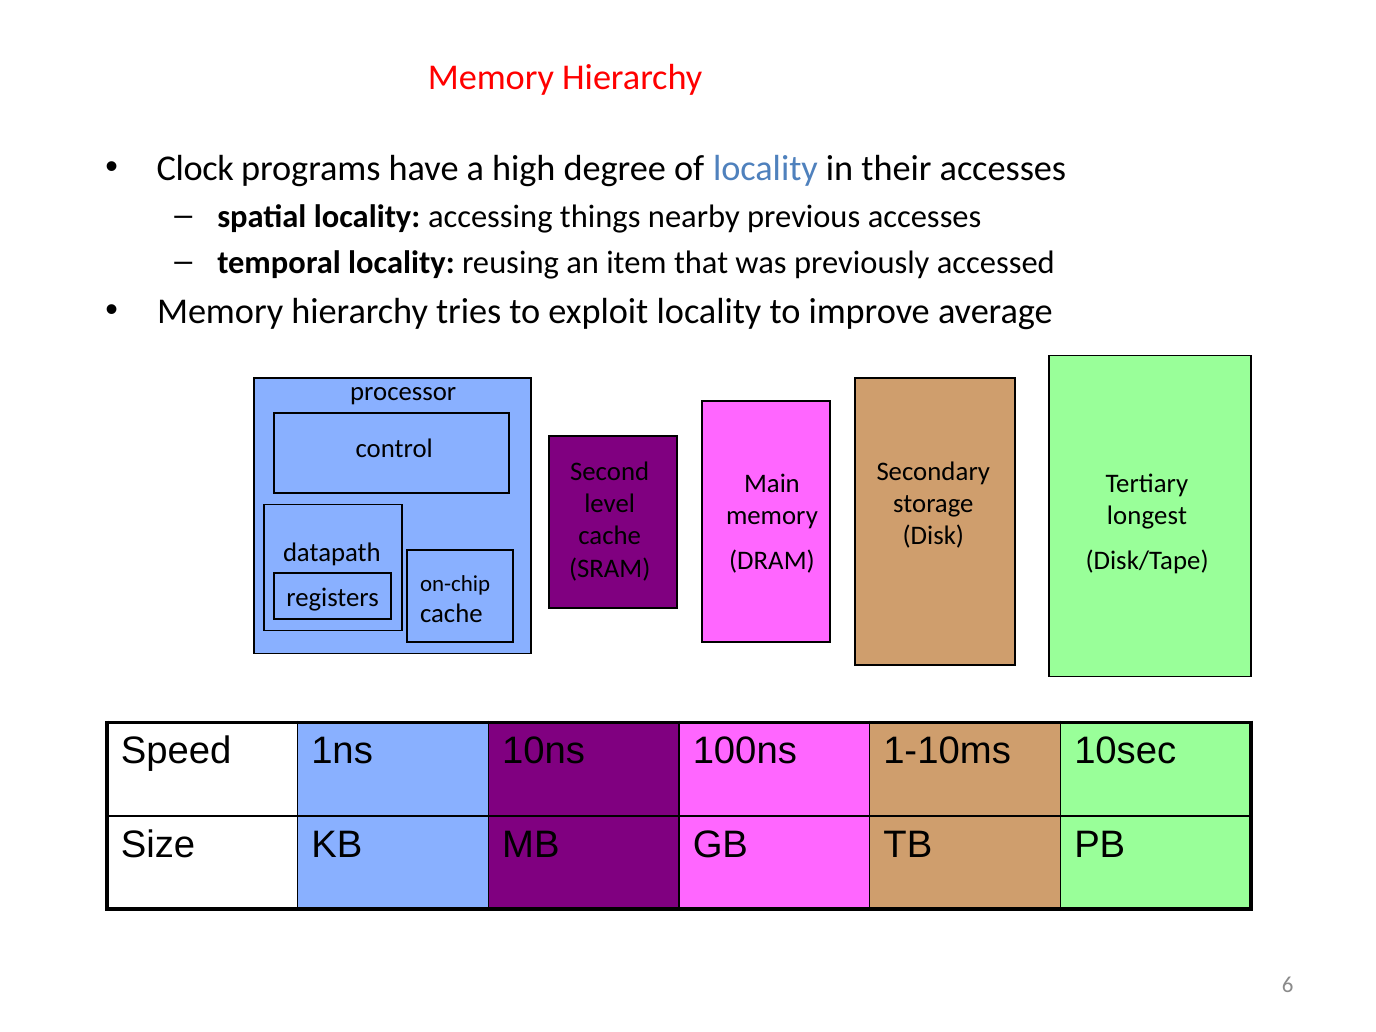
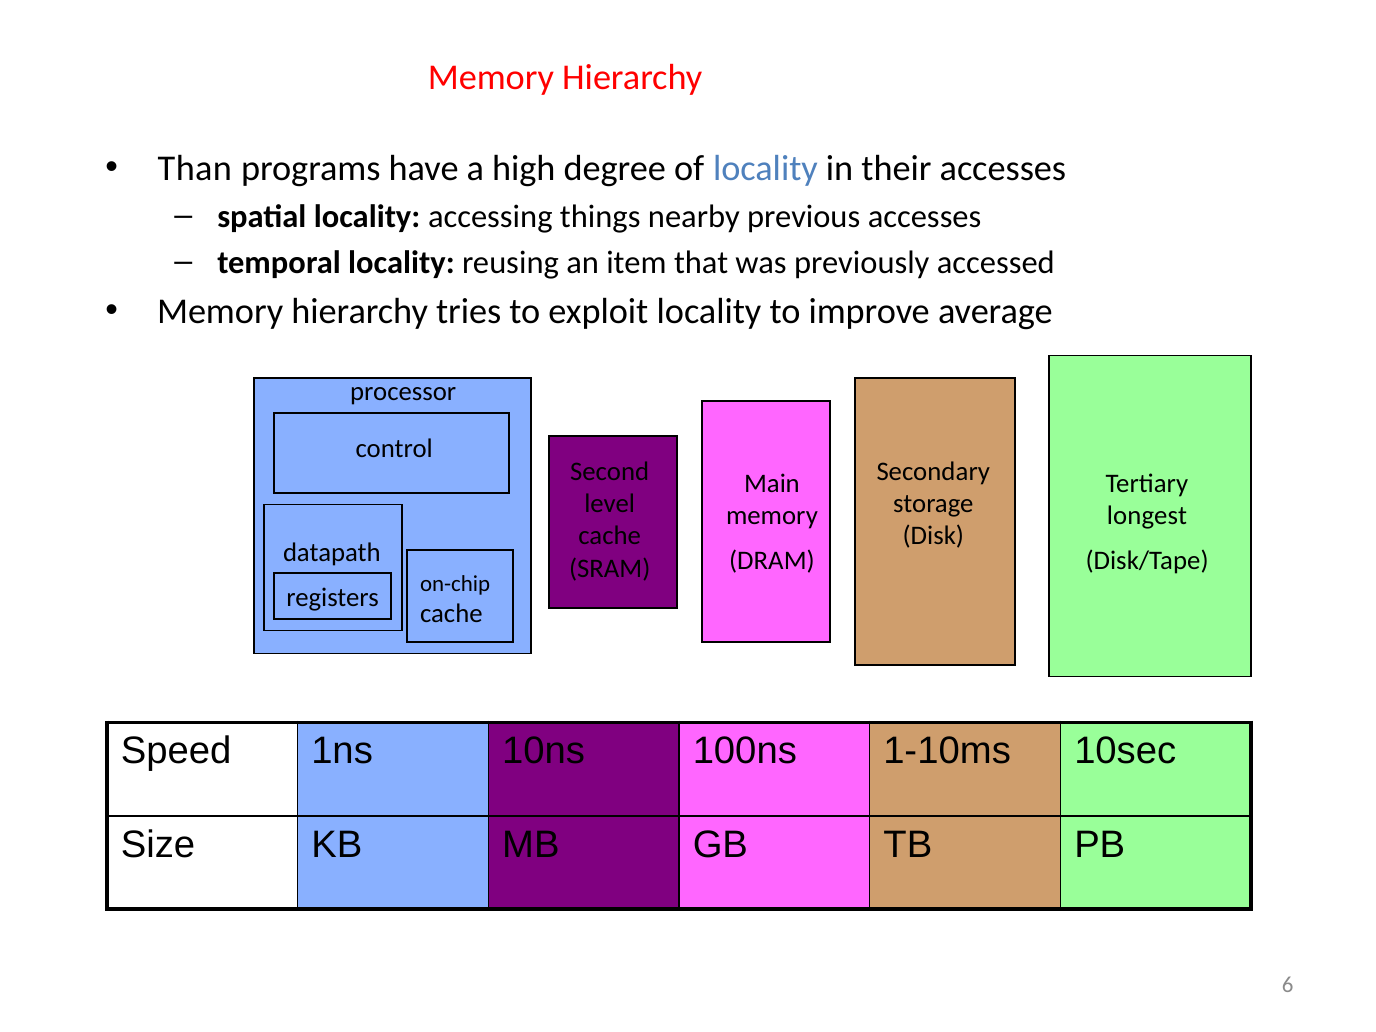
Clock: Clock -> Than
